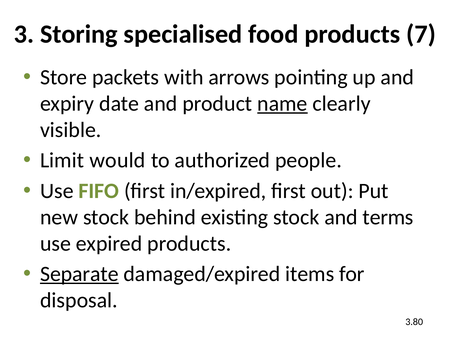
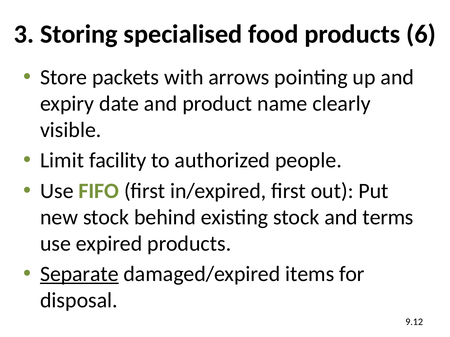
7: 7 -> 6
name underline: present -> none
would: would -> facility
3.80: 3.80 -> 9.12
